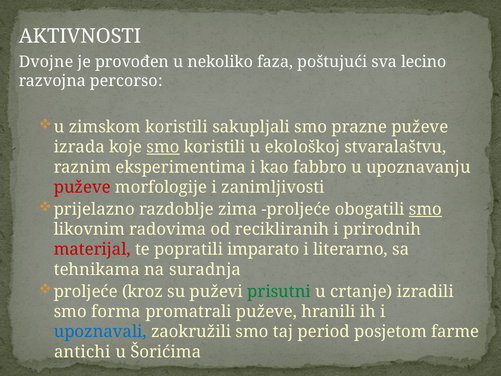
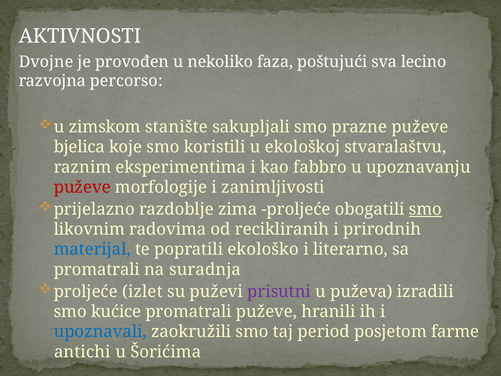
zimskom koristili: koristili -> stanište
izrada: izrada -> bjelica
smo at (163, 147) underline: present -> none
materijal colour: red -> blue
imparato: imparato -> ekološko
tehnikama at (97, 269): tehnikama -> promatrali
kroz: kroz -> izlet
prisutni colour: green -> purple
crtanje: crtanje -> puževa
forma: forma -> kućice
